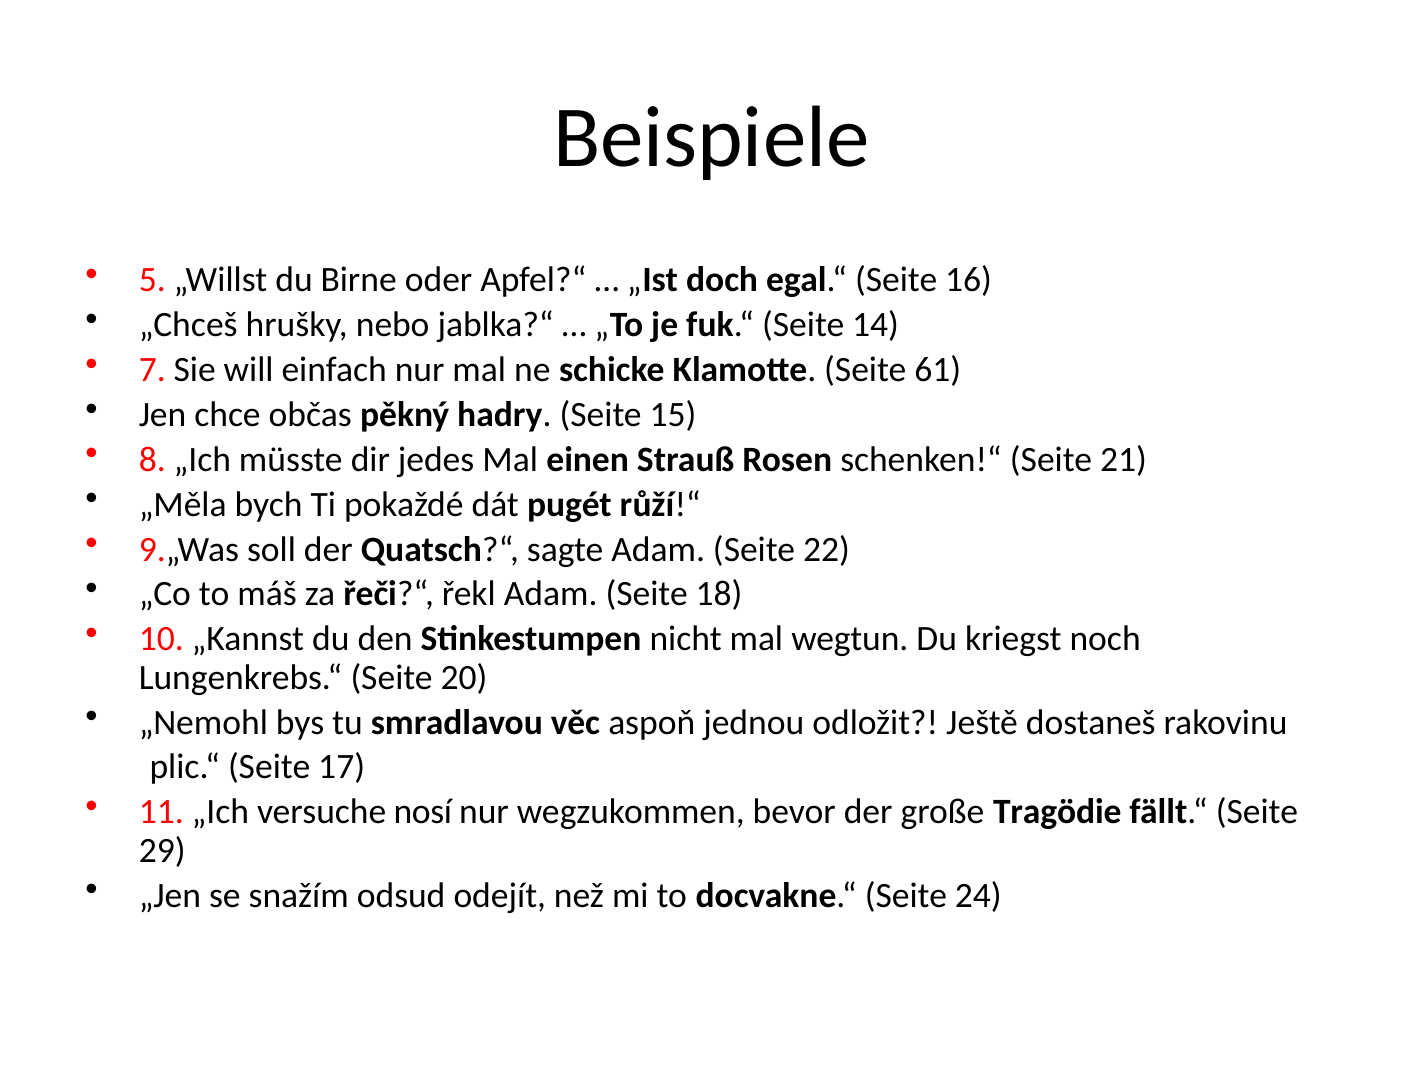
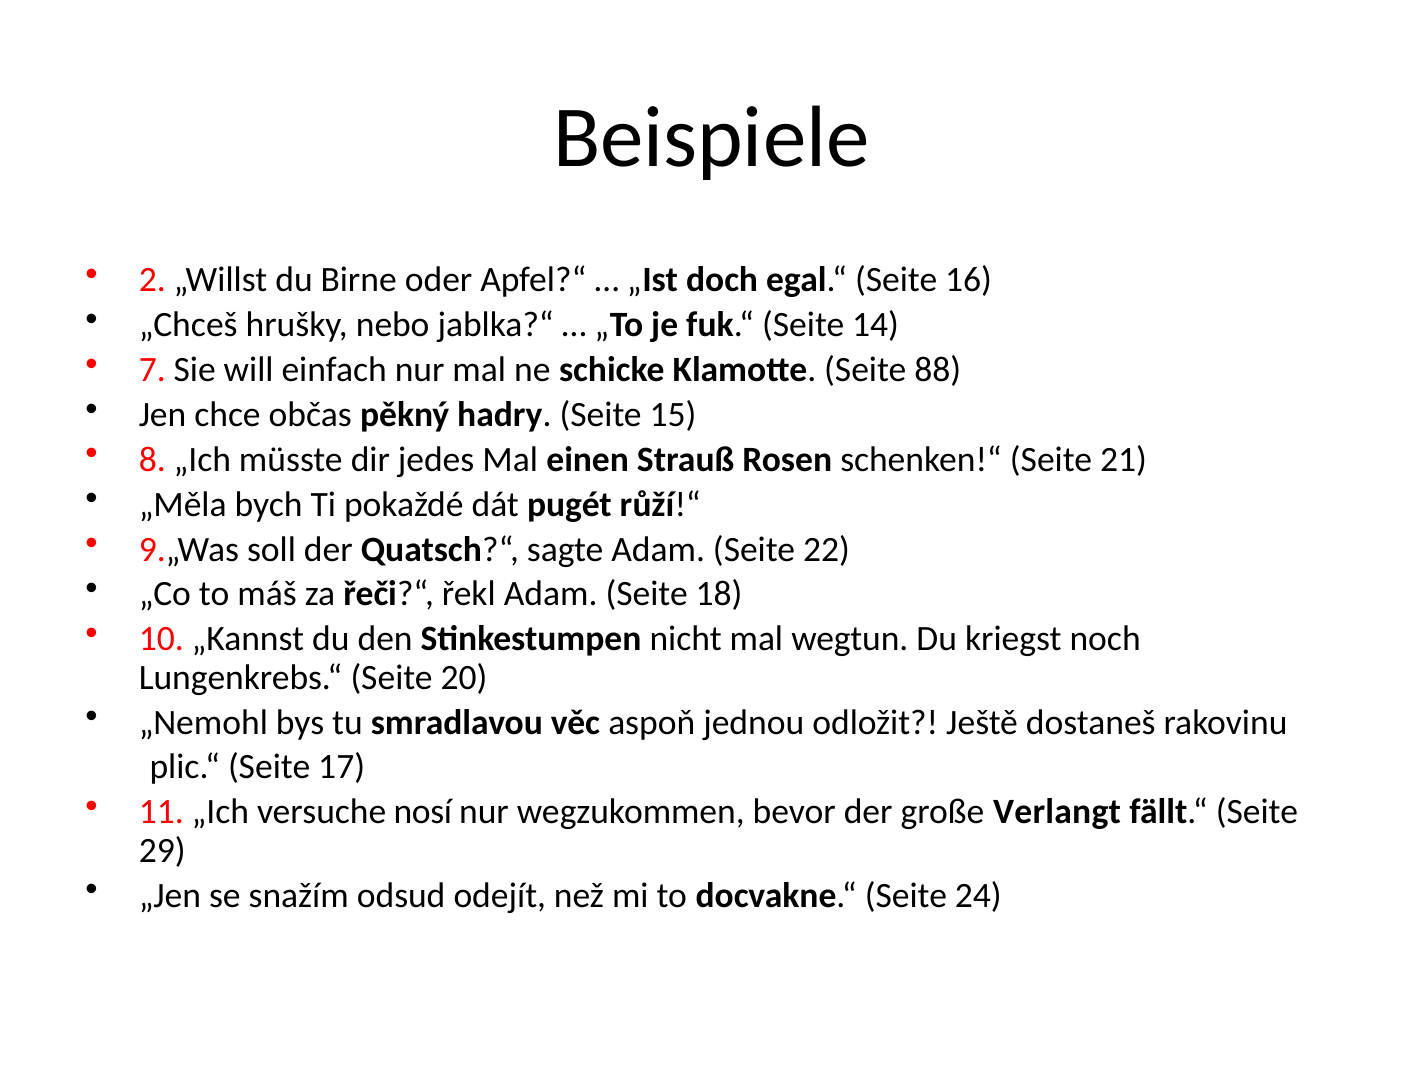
5: 5 -> 2
61: 61 -> 88
Tragödie: Tragödie -> Verlangt
